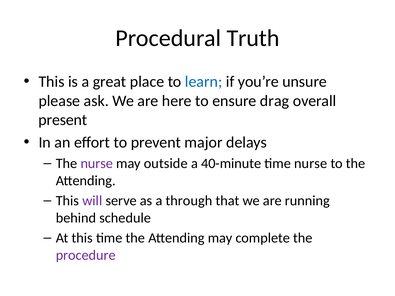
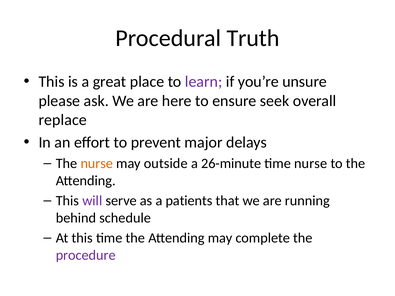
learn colour: blue -> purple
drag: drag -> seek
present: present -> replace
nurse at (97, 164) colour: purple -> orange
40-minute: 40-minute -> 26-minute
through: through -> patients
